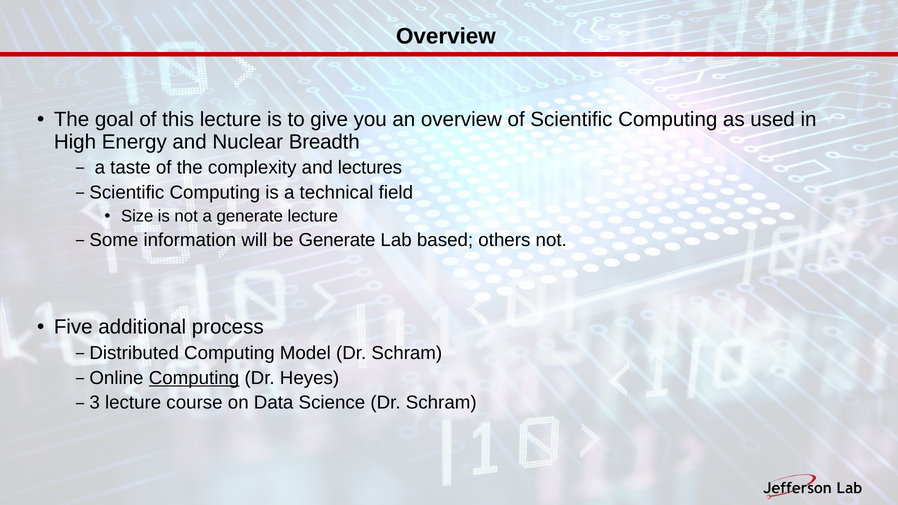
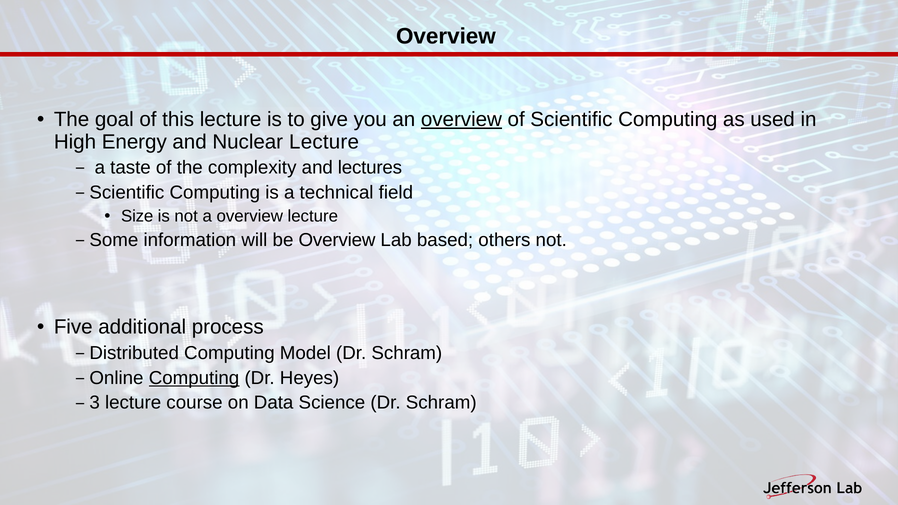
overview at (461, 120) underline: none -> present
Nuclear Breadth: Breadth -> Lecture
a generate: generate -> overview
be Generate: Generate -> Overview
